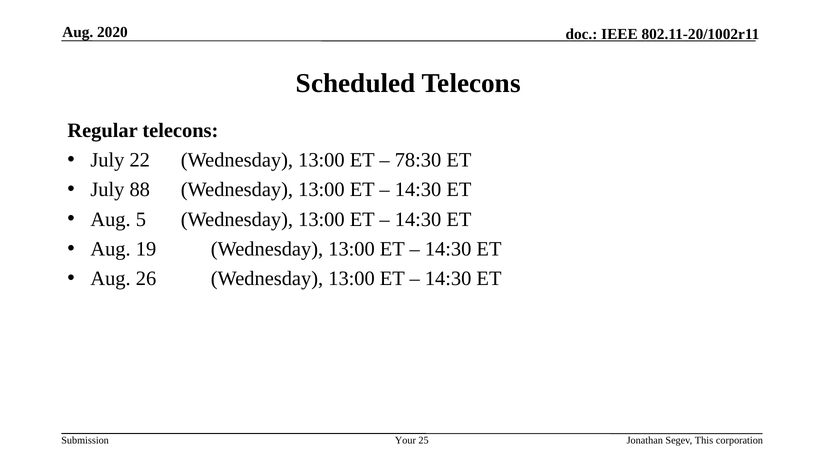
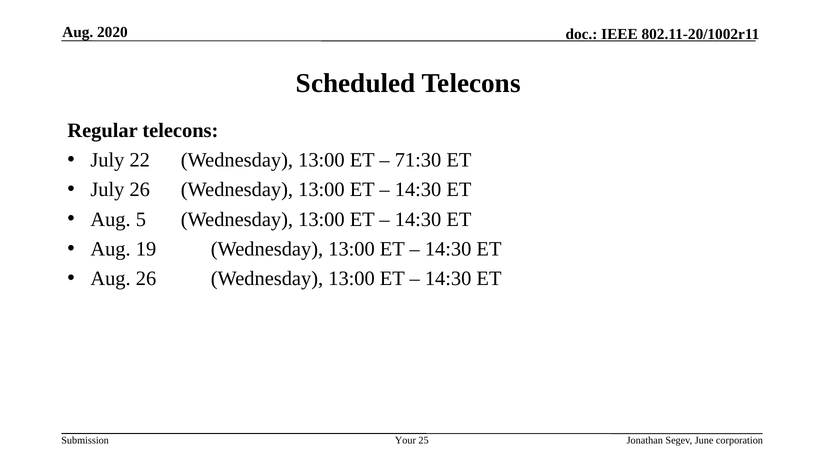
78:30: 78:30 -> 71:30
July 88: 88 -> 26
This: This -> June
